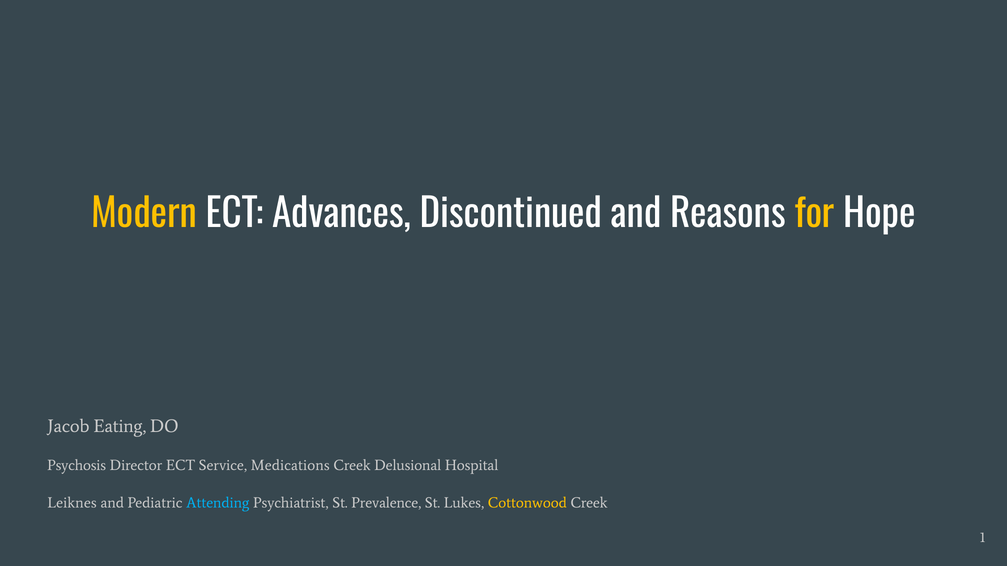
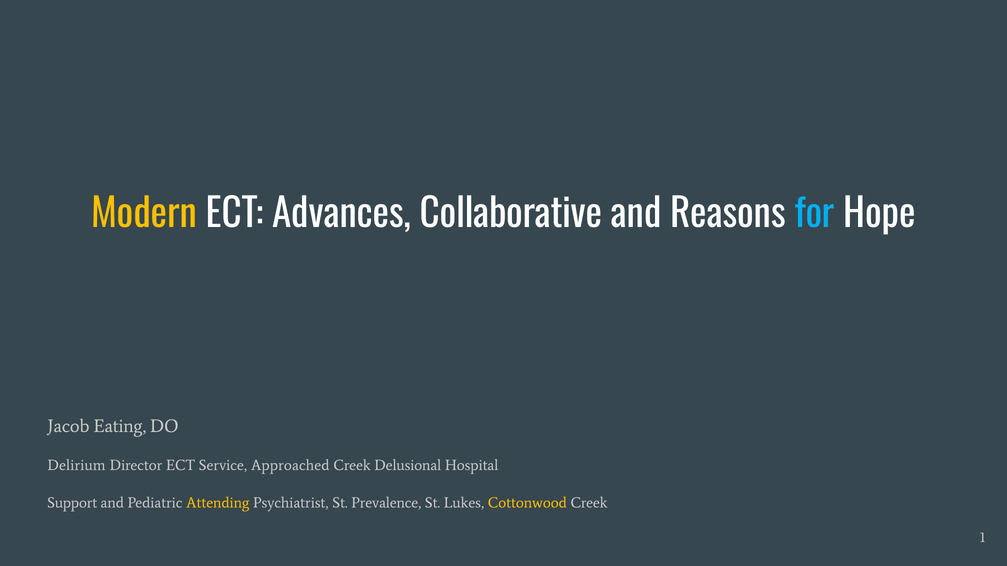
Discontinued: Discontinued -> Collaborative
for colour: yellow -> light blue
Psychosis: Psychosis -> Delirium
Medications: Medications -> Approached
Leiknes: Leiknes -> Support
Attending colour: light blue -> yellow
